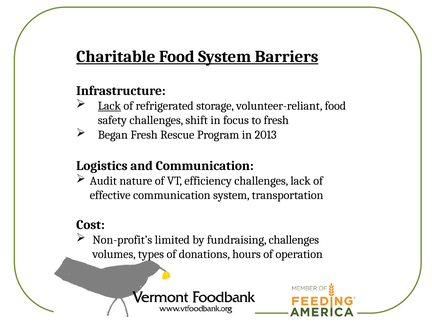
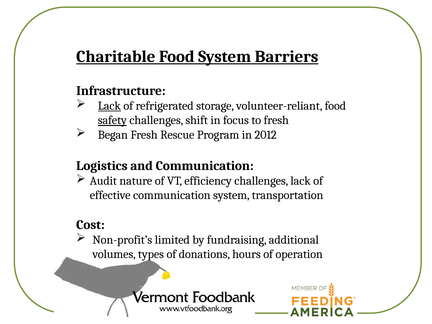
safety underline: none -> present
2013: 2013 -> 2012
fundraising challenges: challenges -> additional
